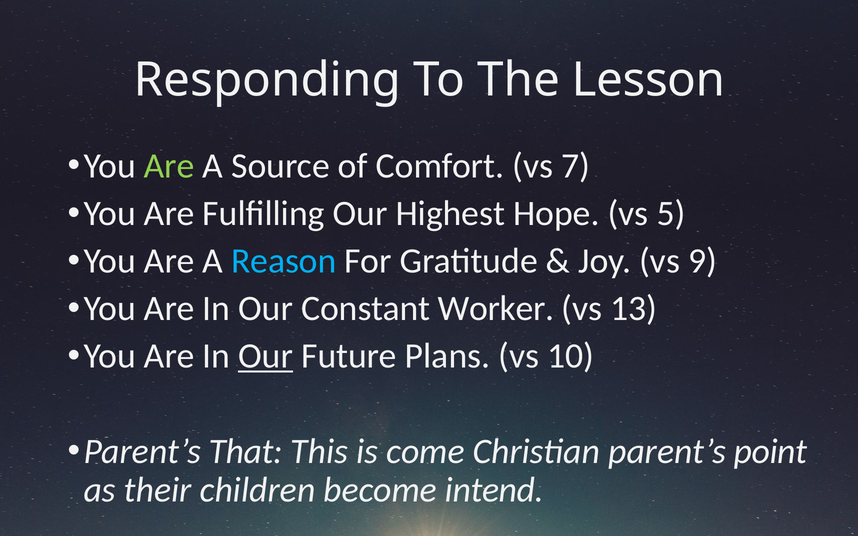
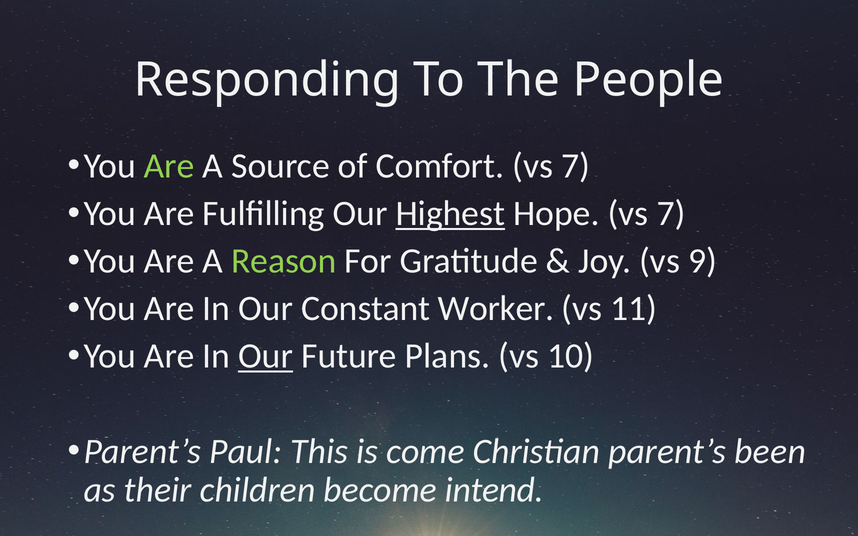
Lesson: Lesson -> People
Highest underline: none -> present
Hope vs 5: 5 -> 7
Reason colour: light blue -> light green
13: 13 -> 11
That: That -> Paul
point: point -> been
